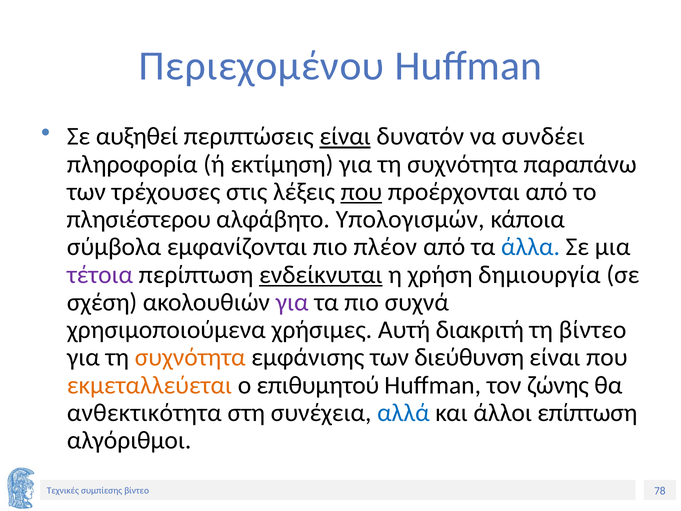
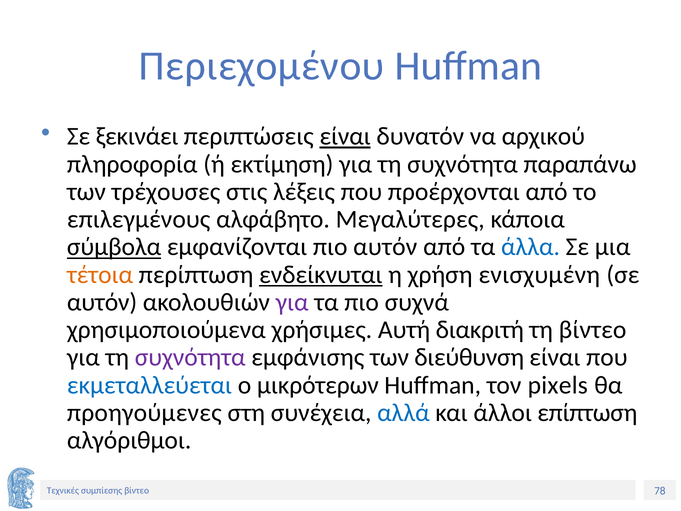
αυξηθεί: αυξηθεί -> ξεκινάει
συνδέει: συνδέει -> αρχικού
που at (361, 192) underline: present -> none
πλησιέστερου: πλησιέστερου -> επιλεγμένους
Υπολογισμών: Υπολογισμών -> Μεγαλύτερες
σύμβολα underline: none -> present
πιο πλέον: πλέον -> αυτόν
τέτοια colour: purple -> orange
δημιουργία: δημιουργία -> ενισχυμένη
σχέση at (102, 302): σχέση -> αυτόν
συχνότητα at (190, 357) colour: orange -> purple
εκμεταλλεύεται colour: orange -> blue
επιθυμητού: επιθυμητού -> μικρότερων
ζώνης: ζώνης -> pixels
ανθεκτικότητα: ανθεκτικότητα -> προηγούμενες
